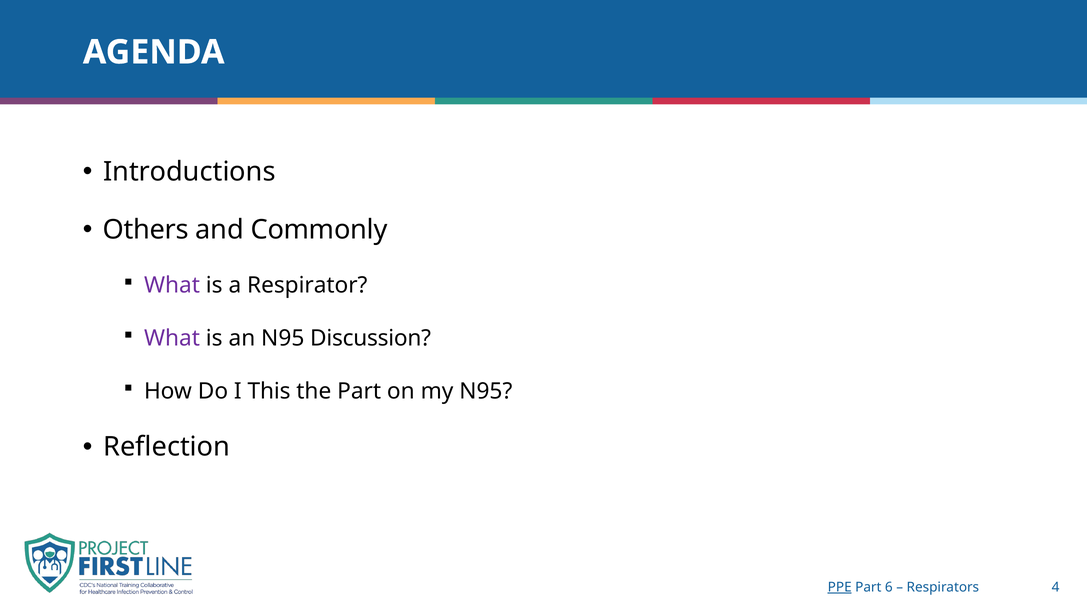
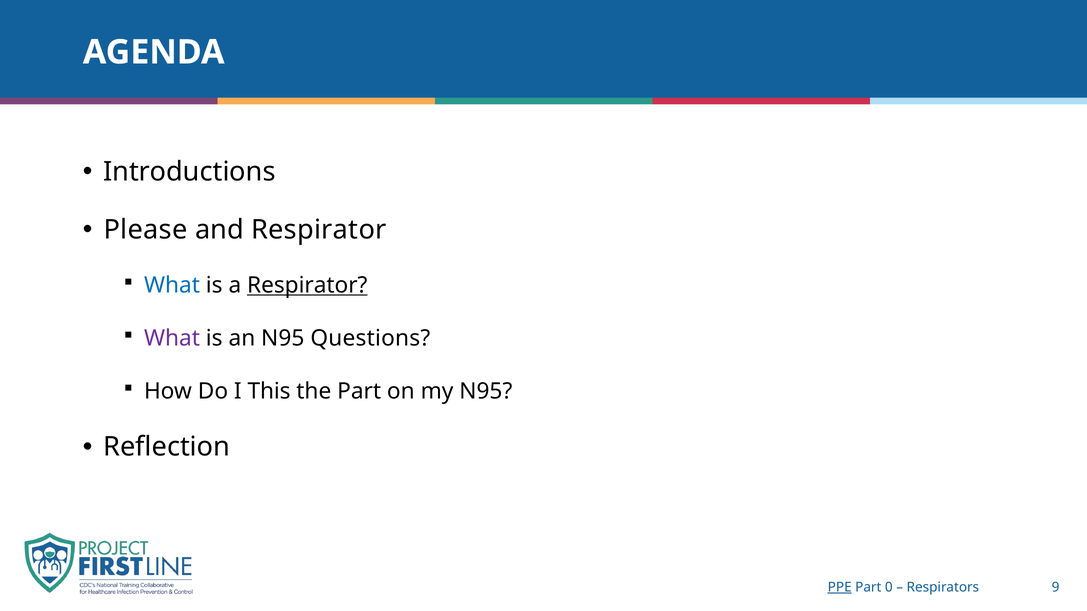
Others: Others -> Please
and Commonly: Commonly -> Respirator
What at (172, 285) colour: purple -> blue
Respirator at (307, 285) underline: none -> present
Discussion: Discussion -> Questions
6: 6 -> 0
4: 4 -> 9
